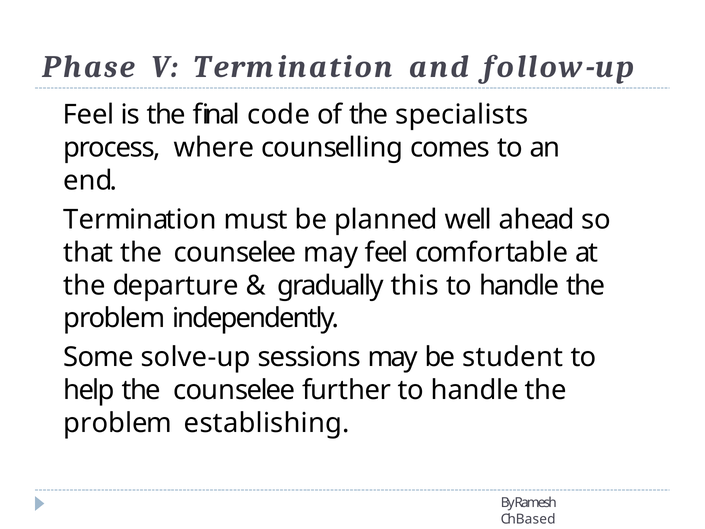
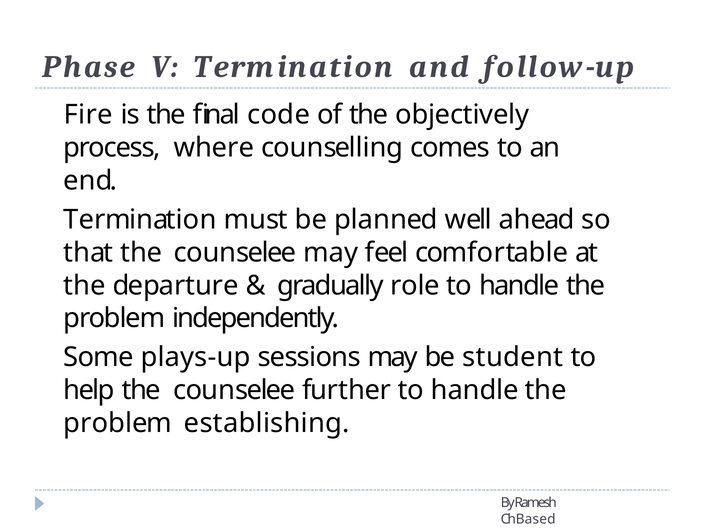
Feel at (89, 115): Feel -> Fire
specialists: specialists -> objectively
this: this -> role
solve-up: solve-up -> plays-up
